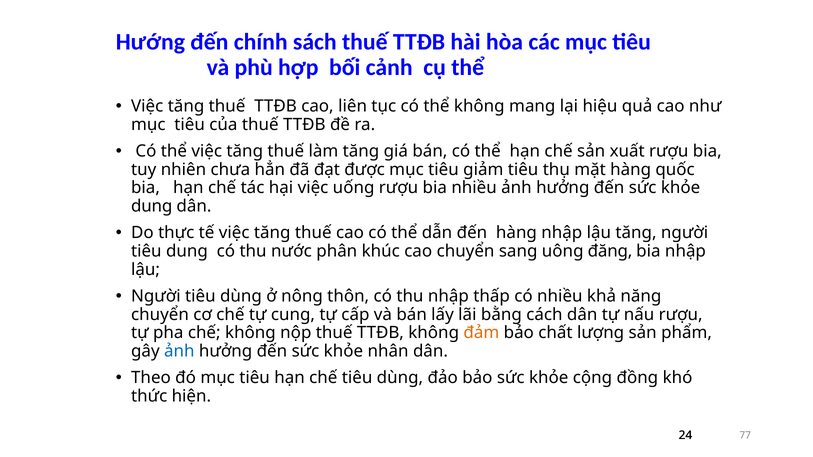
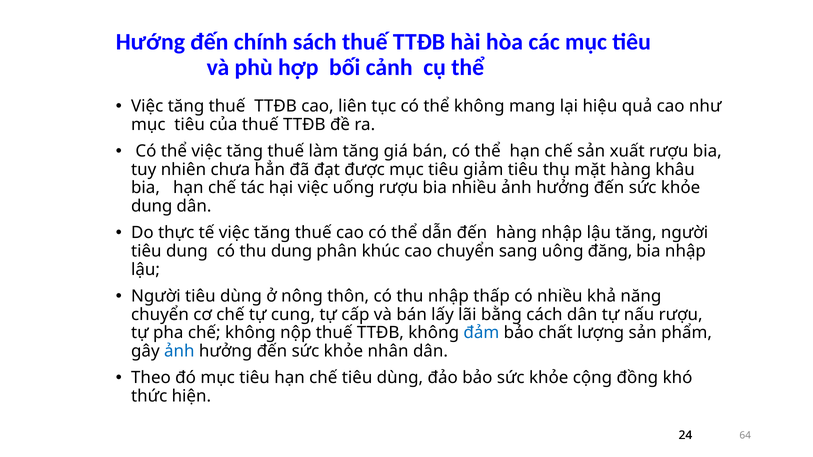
quốc: quốc -> khâu
thu nước: nước -> dung
đảm colour: orange -> blue
77: 77 -> 64
